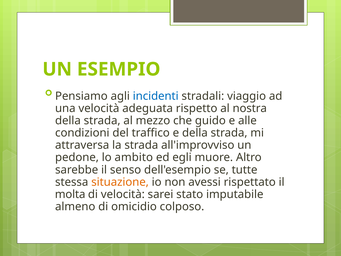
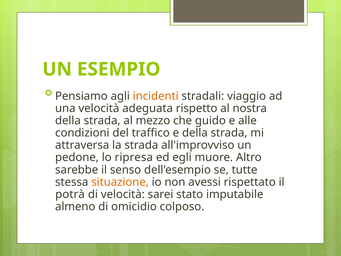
incidenti colour: blue -> orange
ambito: ambito -> ripresa
molta: molta -> potrà
